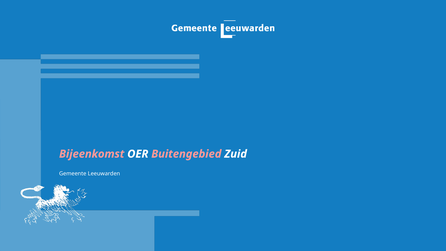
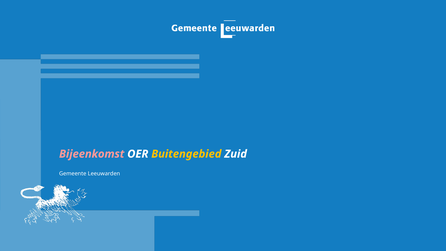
Buitengebied colour: pink -> yellow
